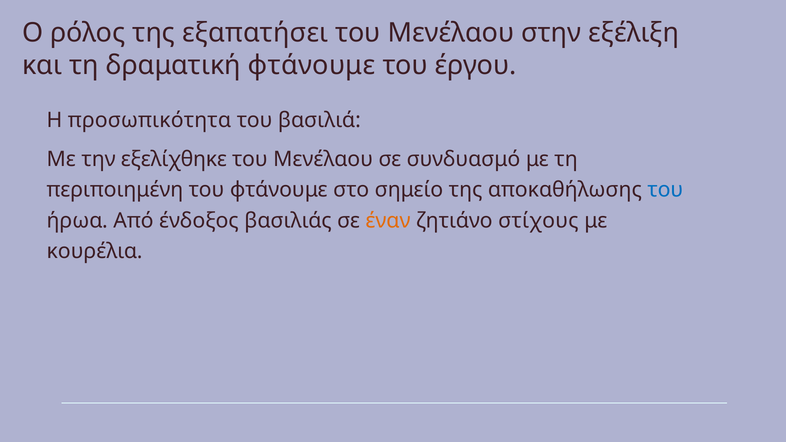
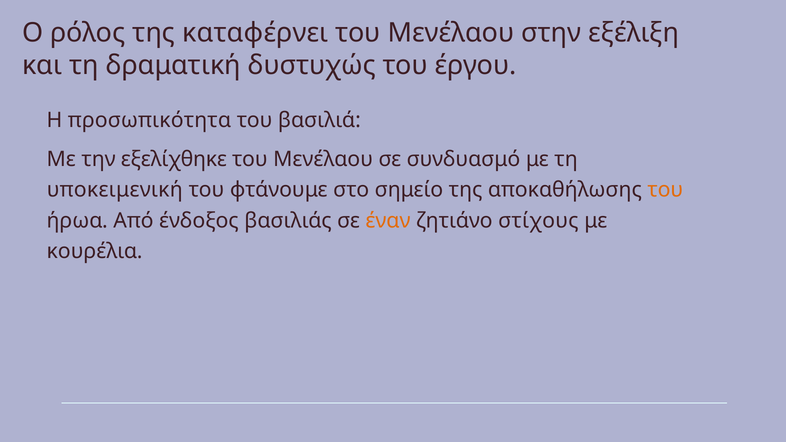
εξαπατήσει: εξαπατήσει -> καταφέρνει
δραματική φτάνουμε: φτάνουμε -> δυστυχώς
περιποιημένη: περιποιημένη -> υποκειμενική
του at (665, 190) colour: blue -> orange
